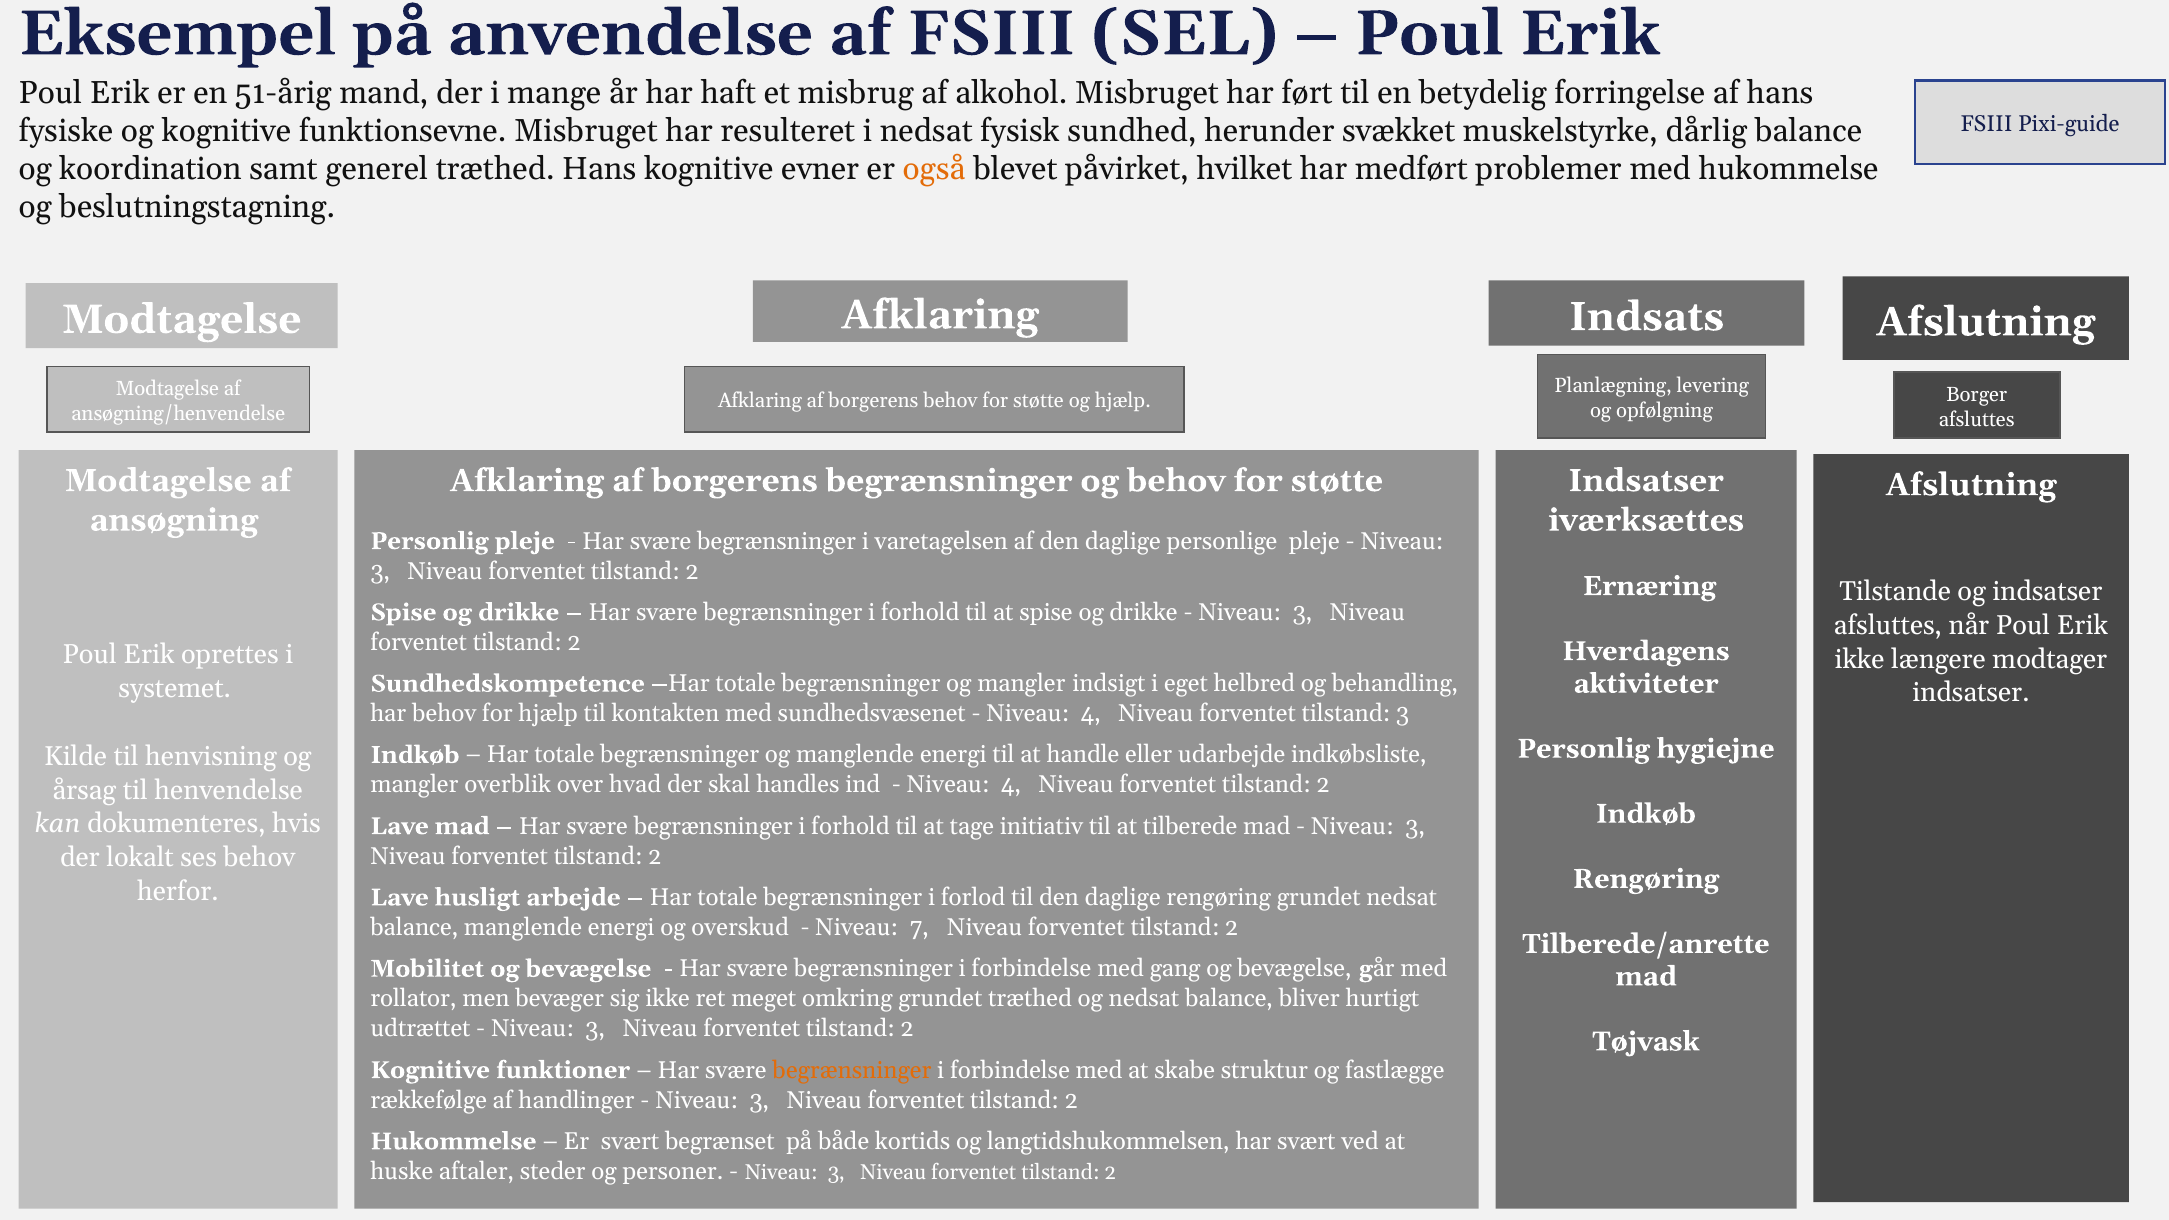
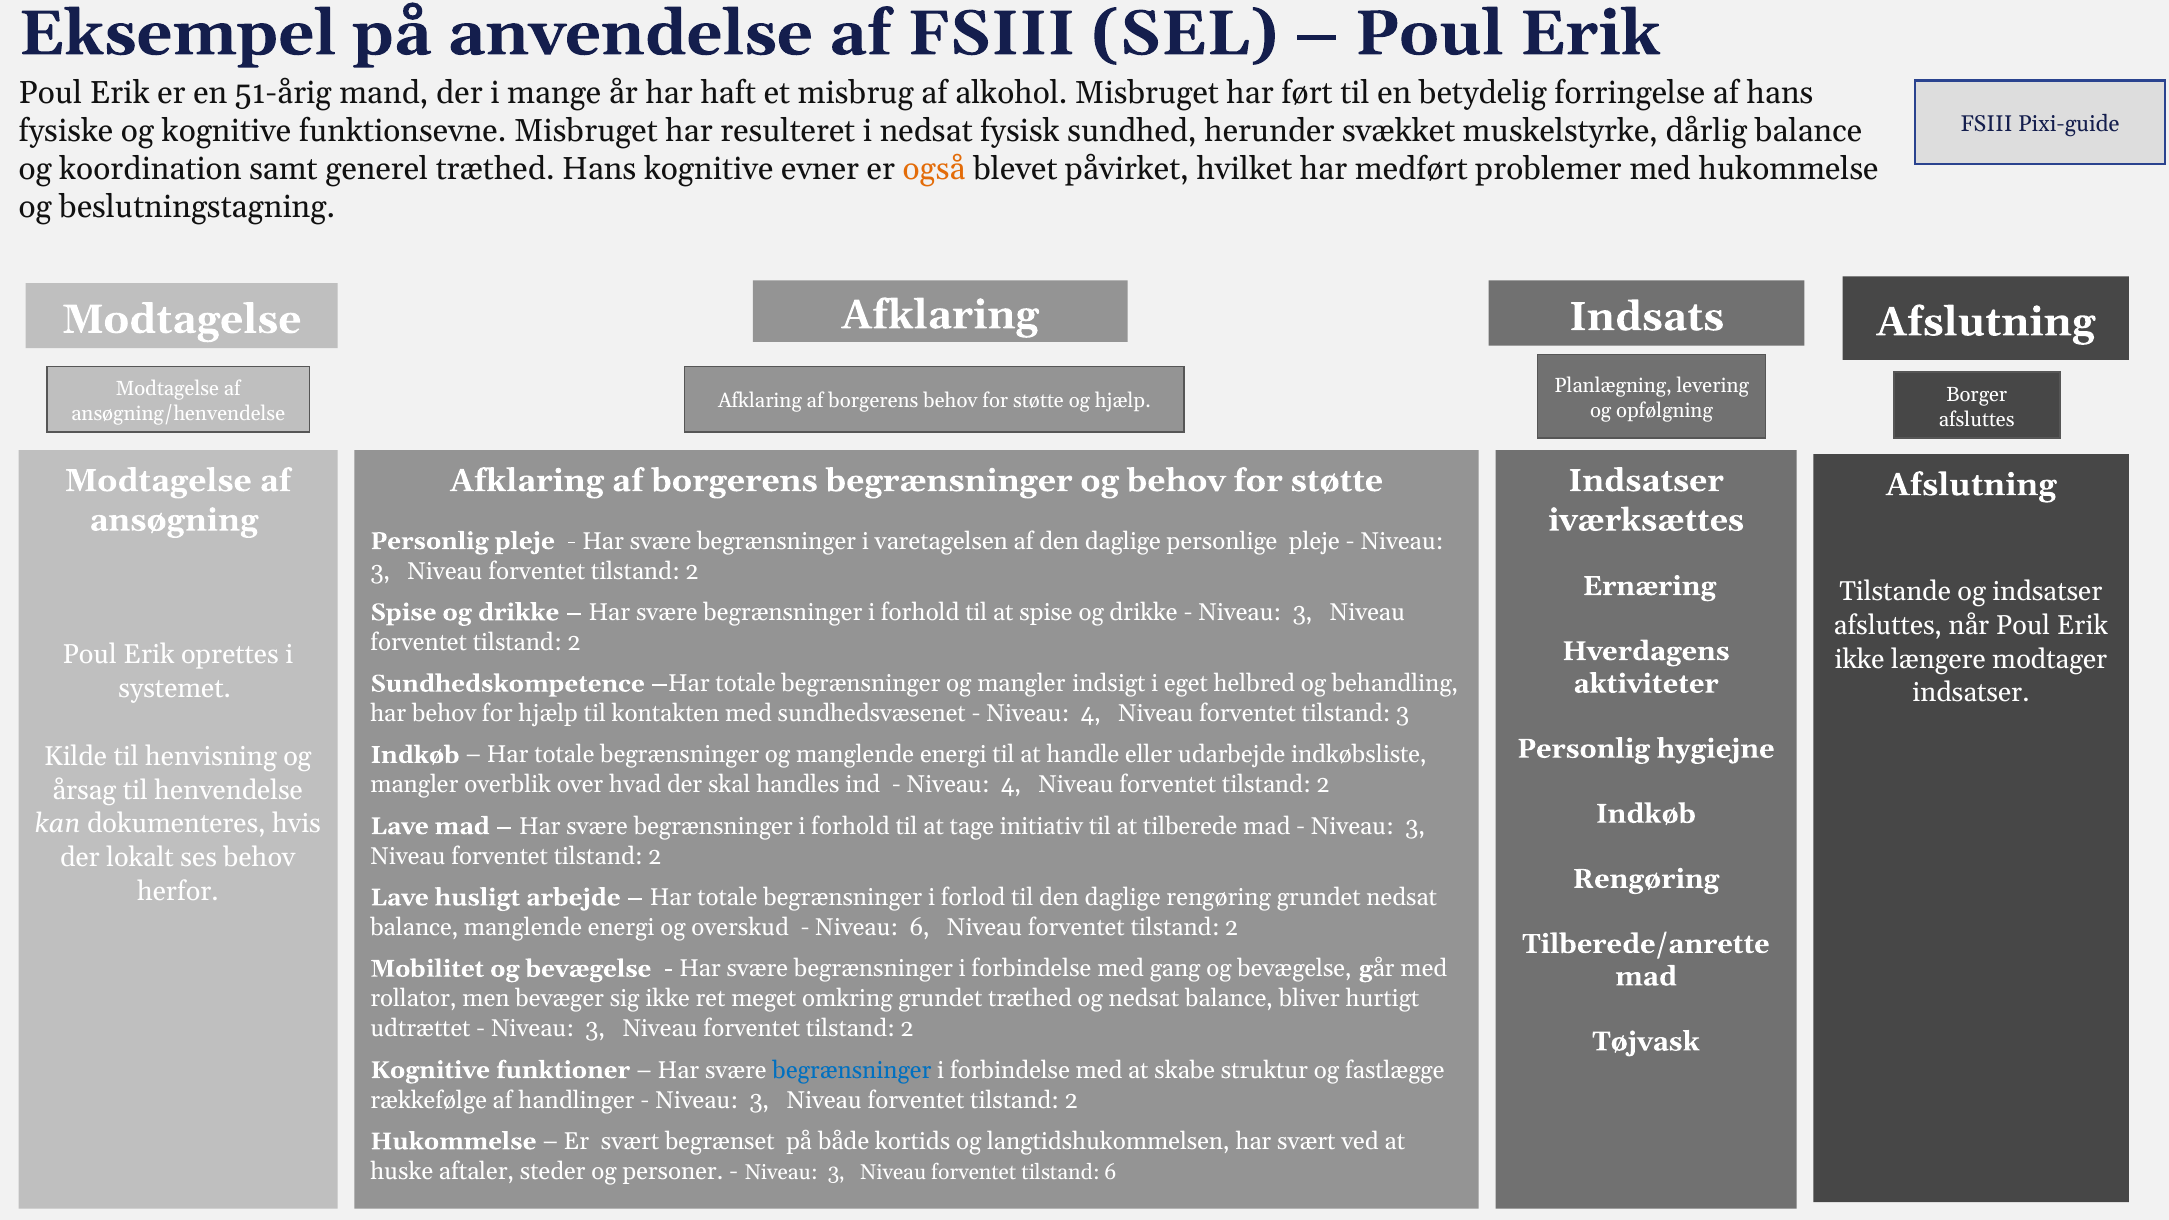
Niveau 7: 7 -> 6
begrænsninger at (852, 1070) colour: orange -> blue
2 at (1110, 1172): 2 -> 6
